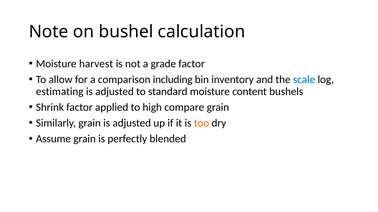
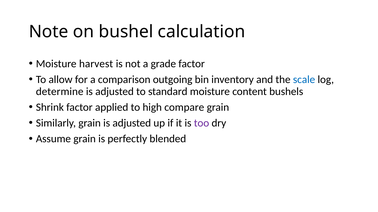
including: including -> outgoing
estimating: estimating -> determine
too colour: orange -> purple
